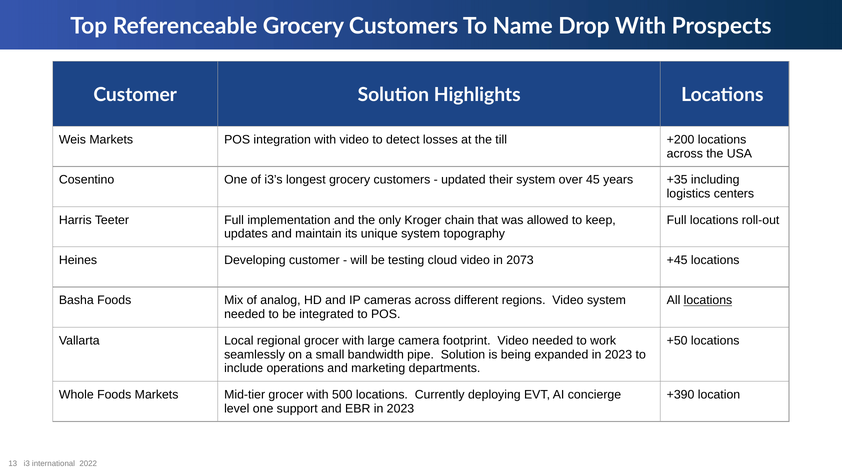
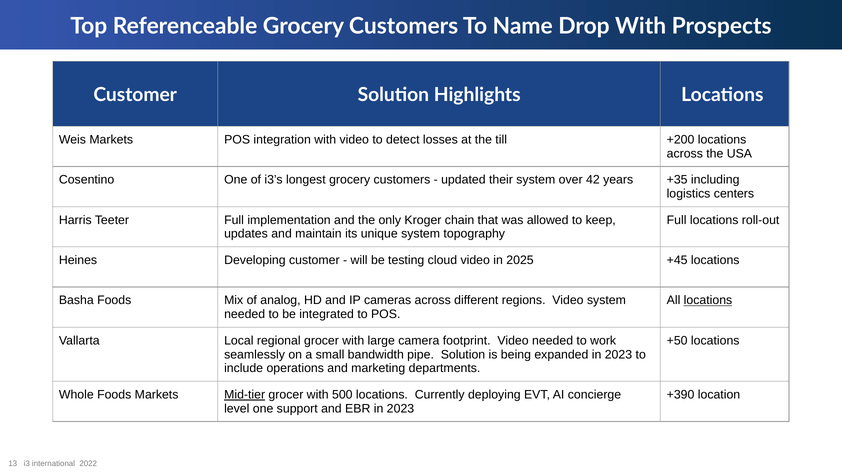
45: 45 -> 42
2073: 2073 -> 2025
Mid-tier underline: none -> present
